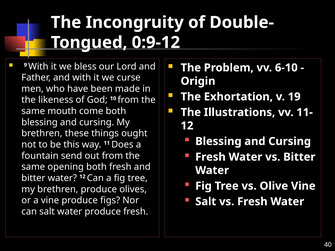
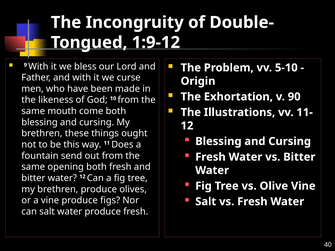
0:9-12: 0:9-12 -> 1:9-12
6-10: 6-10 -> 5-10
19: 19 -> 90
